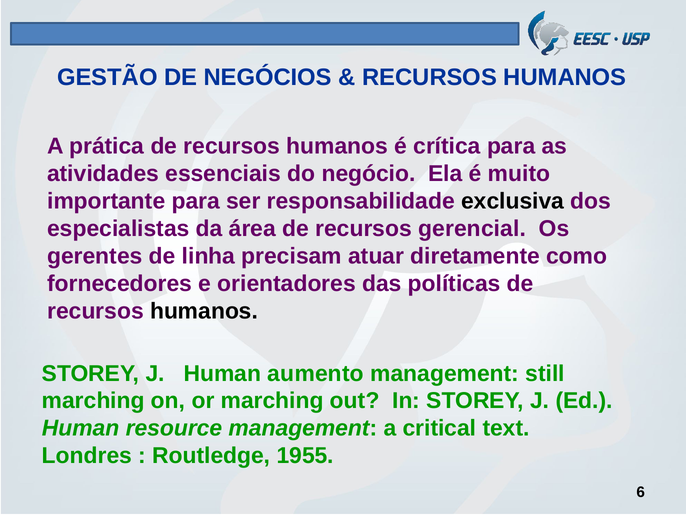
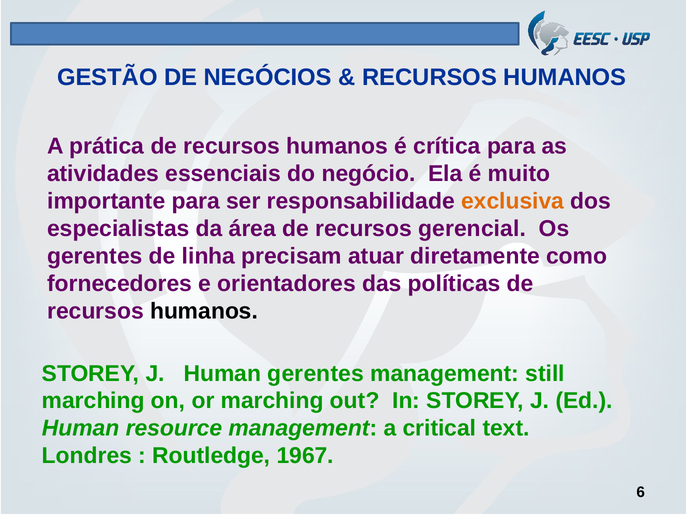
exclusiva colour: black -> orange
Human aumento: aumento -> gerentes
1955: 1955 -> 1967
